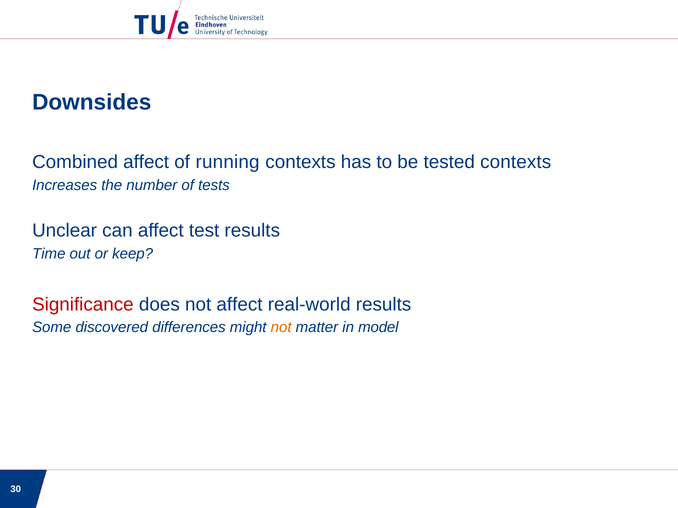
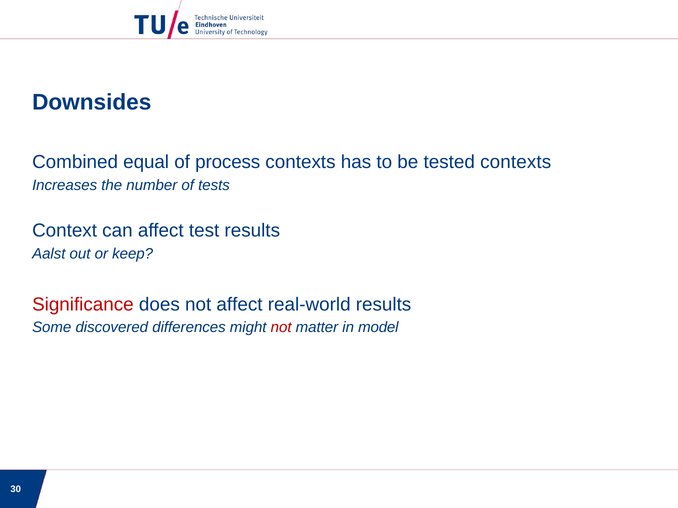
Combined affect: affect -> equal
running: running -> process
Unclear: Unclear -> Context
Time: Time -> Aalst
not at (281, 328) colour: orange -> red
